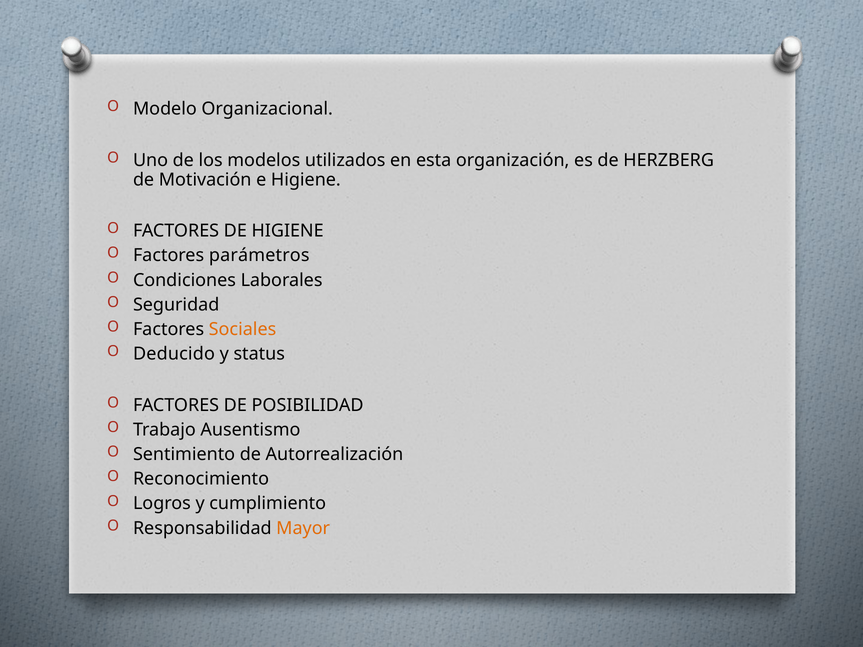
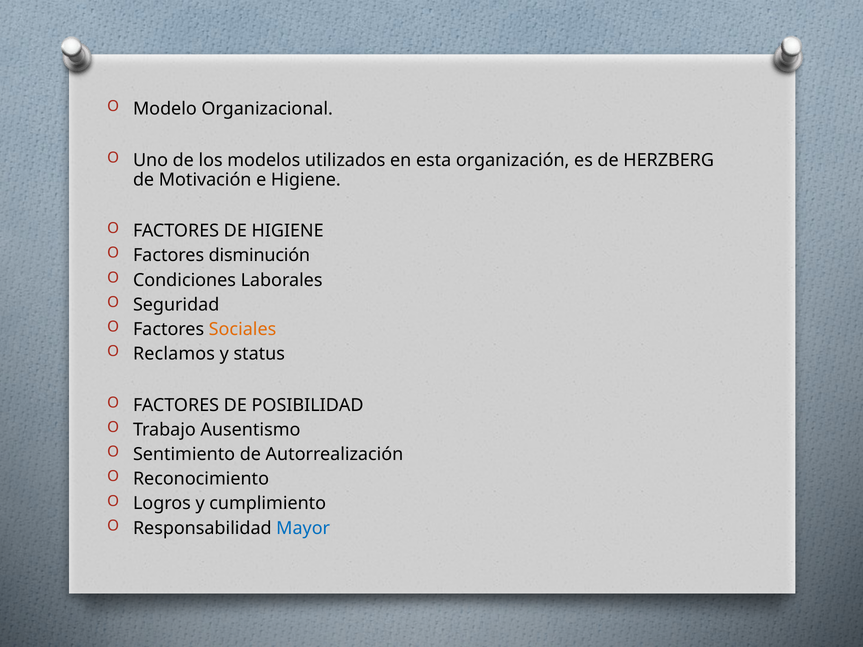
parámetros: parámetros -> disminución
Deducido: Deducido -> Reclamos
Mayor colour: orange -> blue
